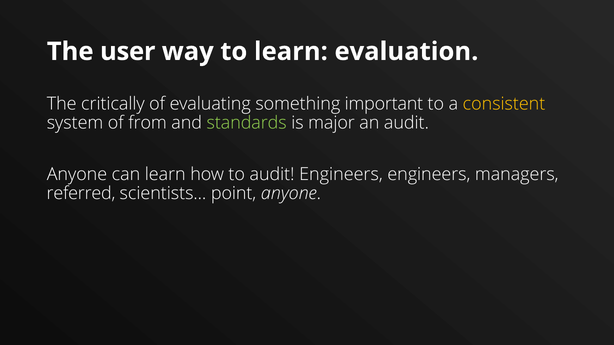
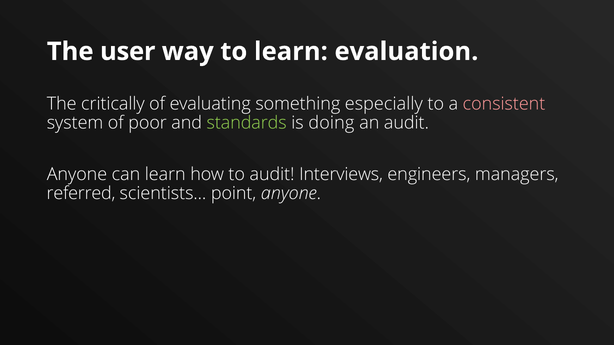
important: important -> especially
consistent colour: yellow -> pink
from: from -> poor
major: major -> doing
audit Engineers: Engineers -> Interviews
